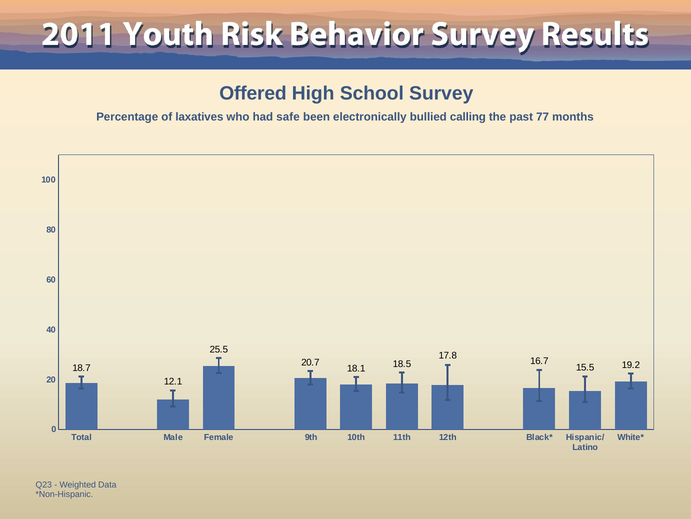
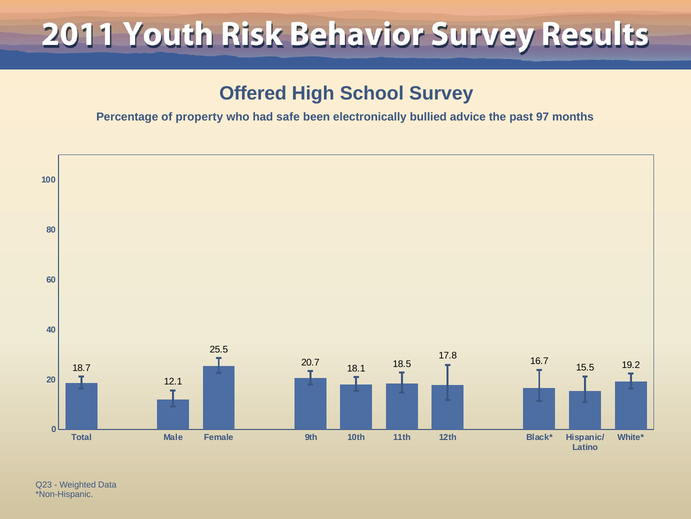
laxatives: laxatives -> property
calling: calling -> advice
77: 77 -> 97
